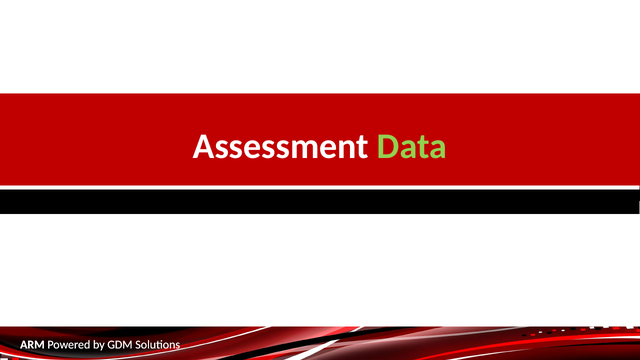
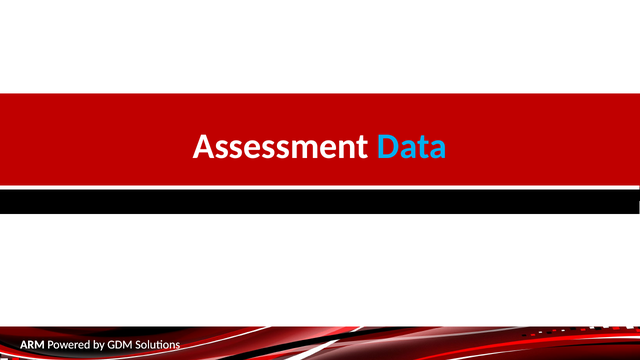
Data colour: light green -> light blue
